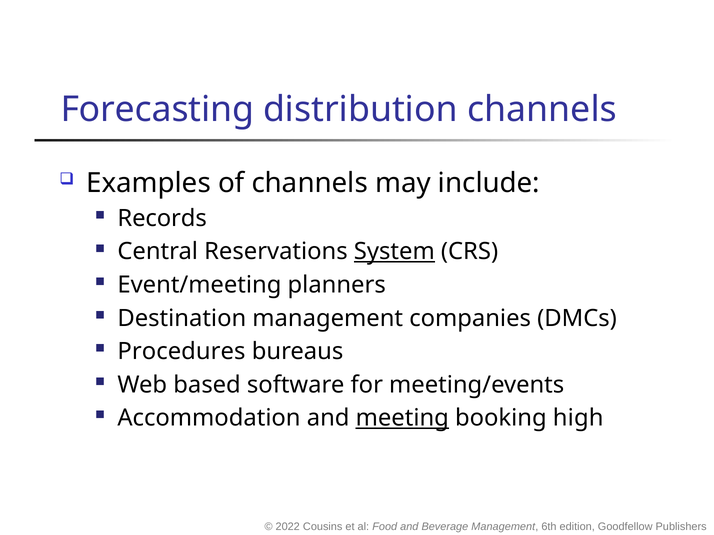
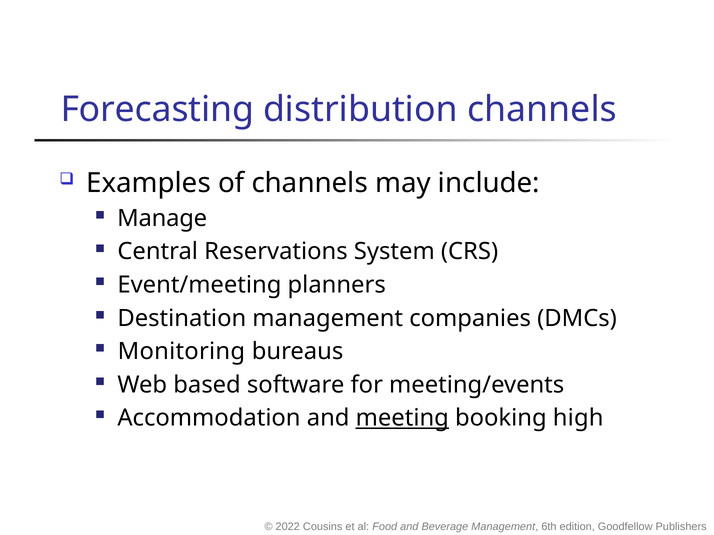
Records: Records -> Manage
System underline: present -> none
Procedures: Procedures -> Monitoring
